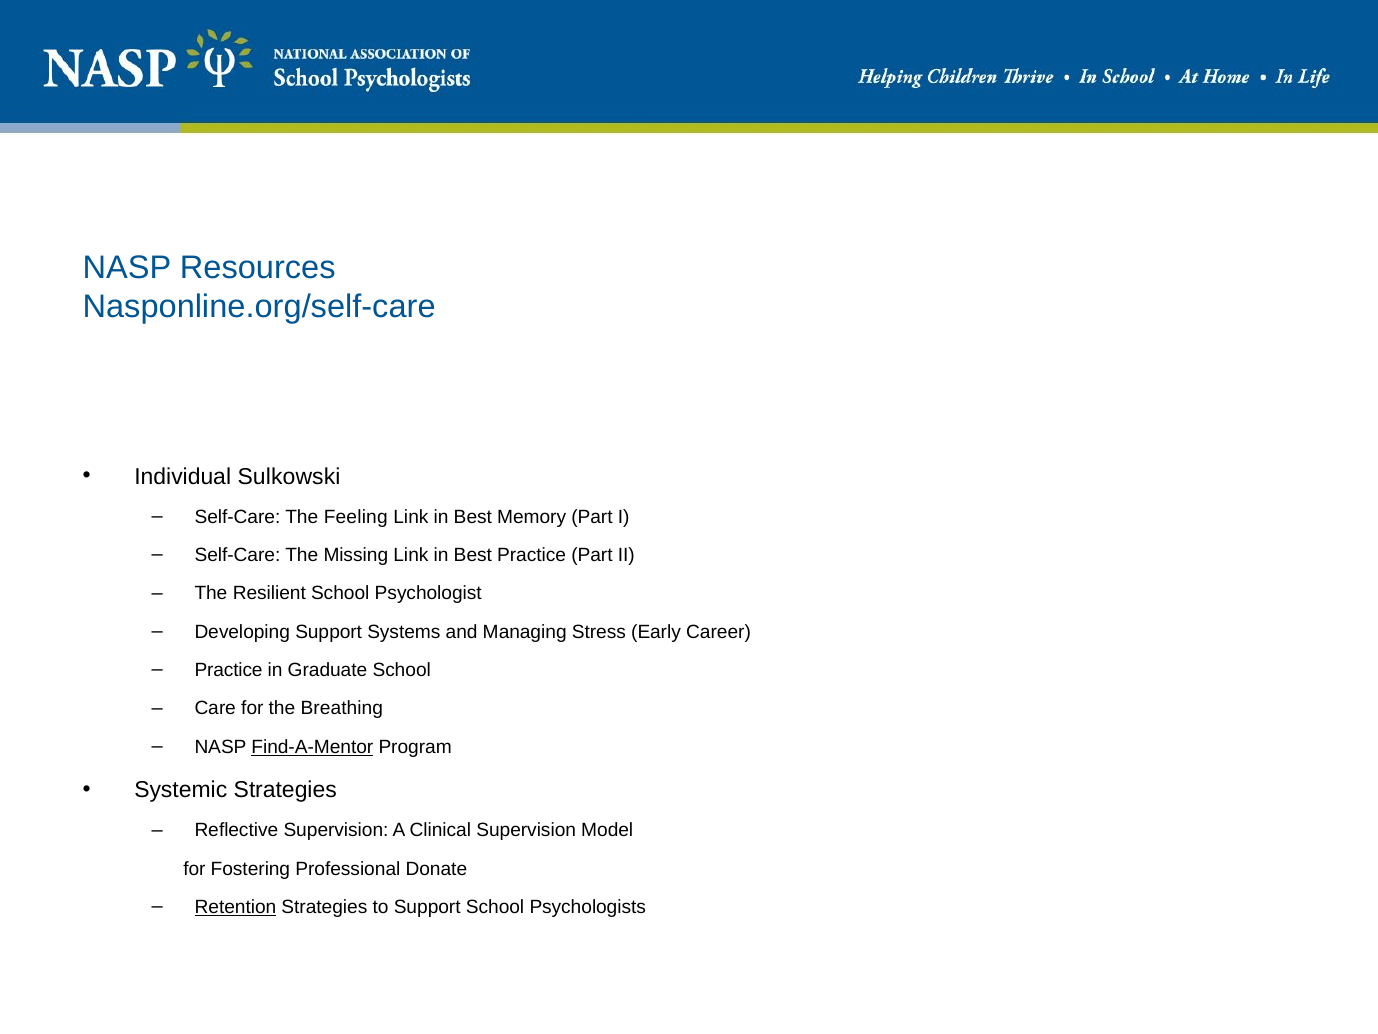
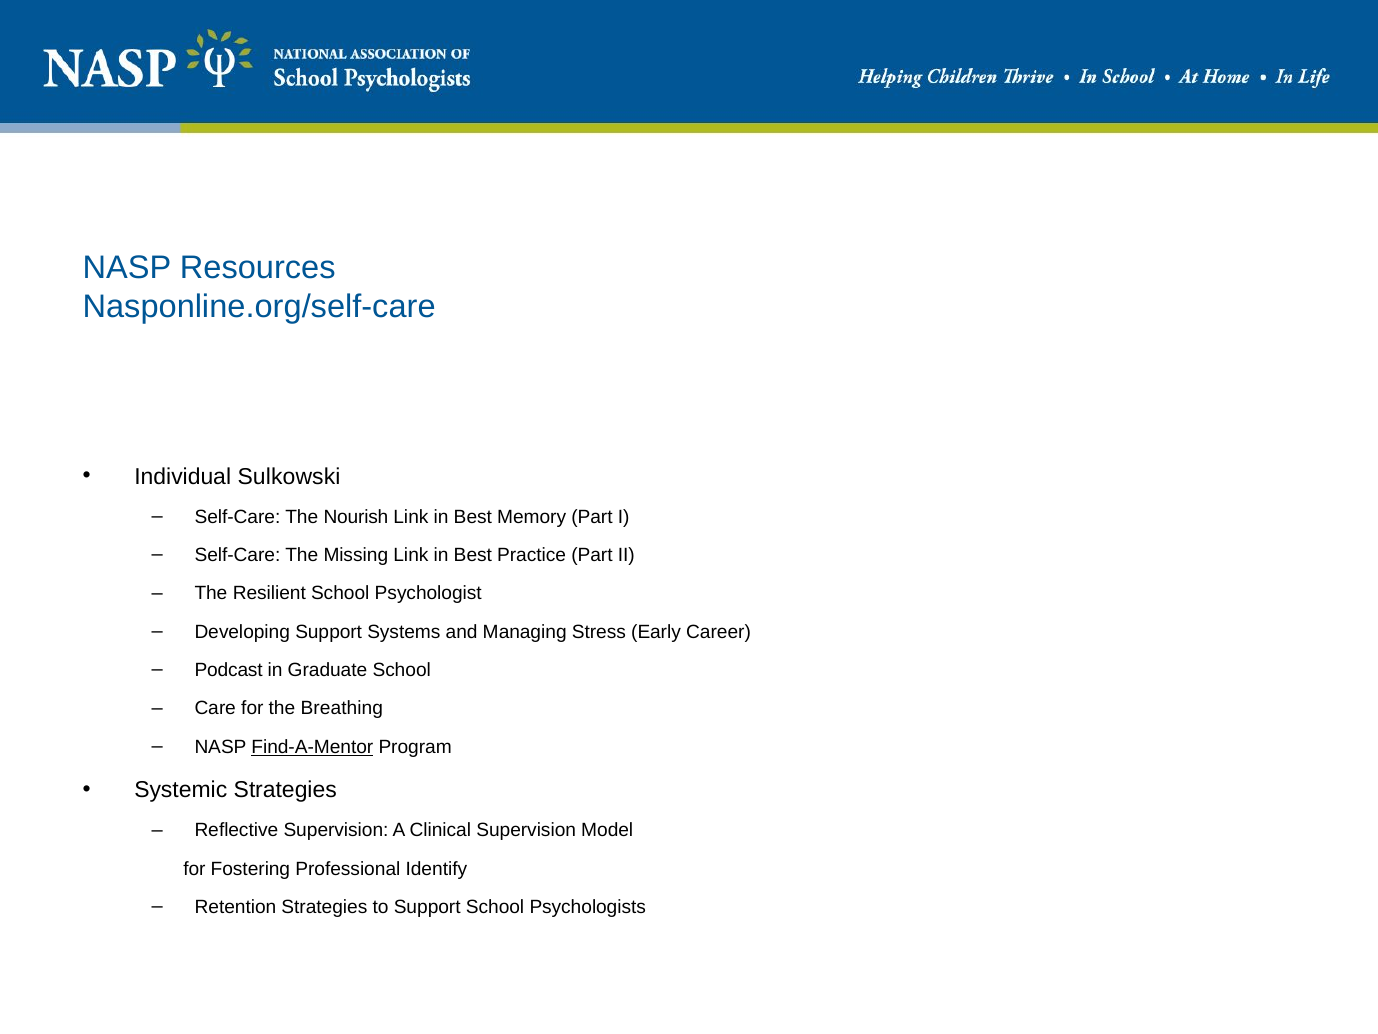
Feeling: Feeling -> Nourish
Practice at (229, 670): Practice -> Podcast
Donate: Donate -> Identify
Retention underline: present -> none
